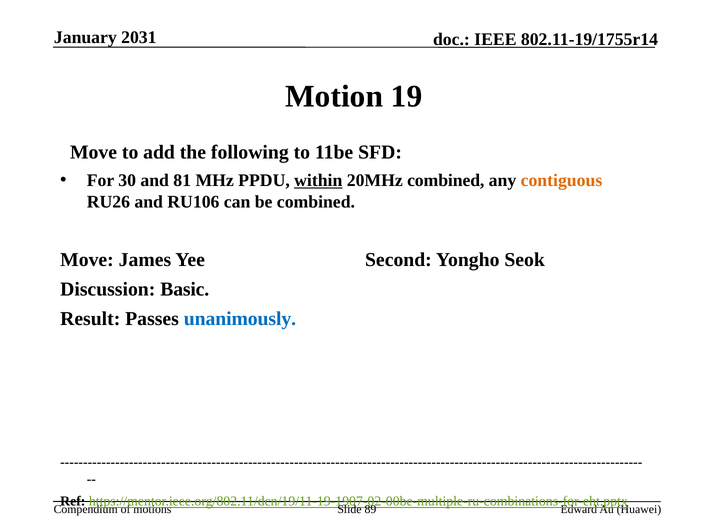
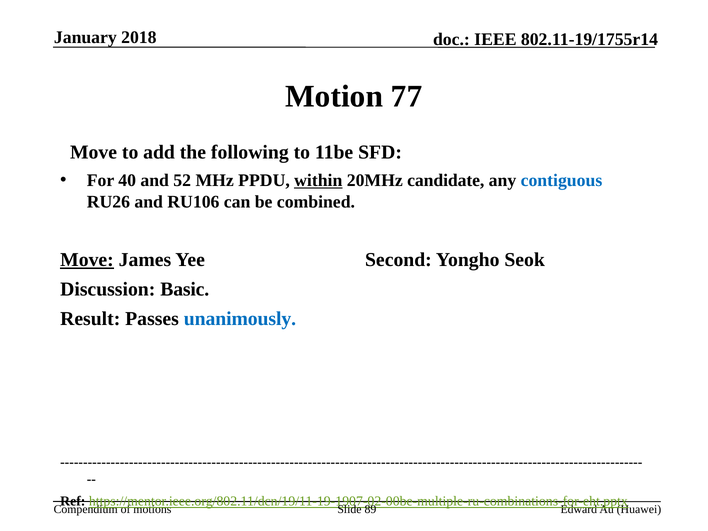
2031: 2031 -> 2018
19: 19 -> 77
30: 30 -> 40
81: 81 -> 52
20MHz combined: combined -> candidate
contiguous colour: orange -> blue
Move at (87, 260) underline: none -> present
